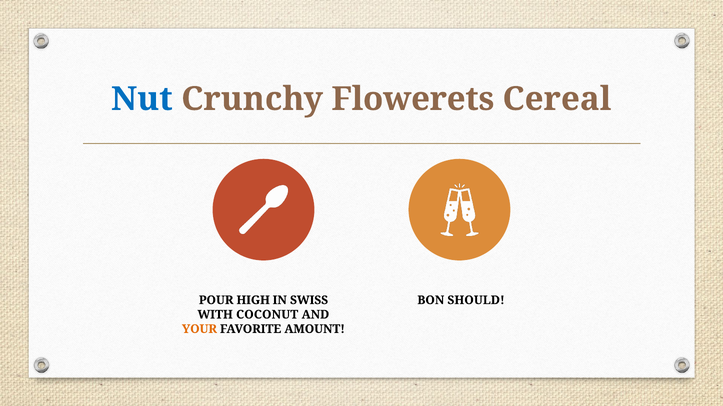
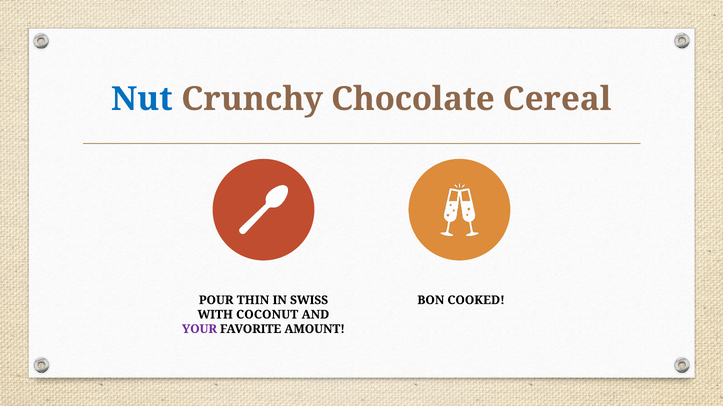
Flowerets: Flowerets -> Chocolate
HIGH: HIGH -> THIN
SHOULD: SHOULD -> COOKED
YOUR colour: orange -> purple
